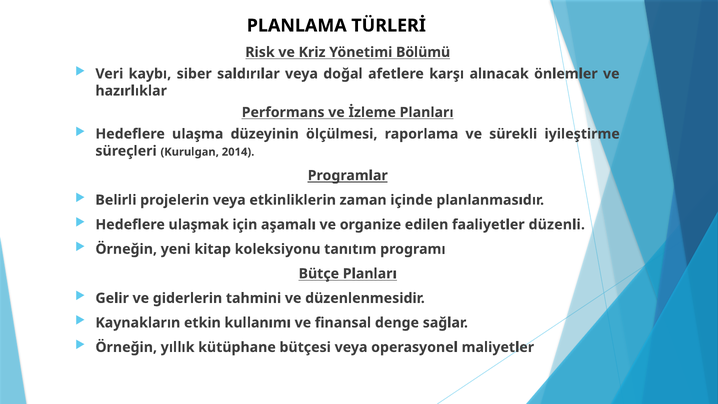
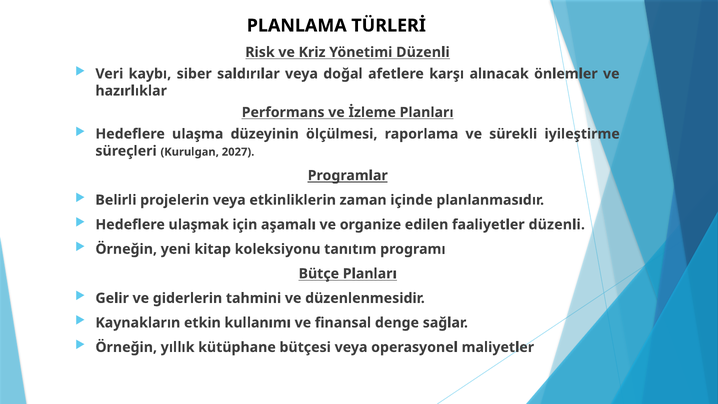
Yönetimi Bölümü: Bölümü -> Düzenli
2014: 2014 -> 2027
